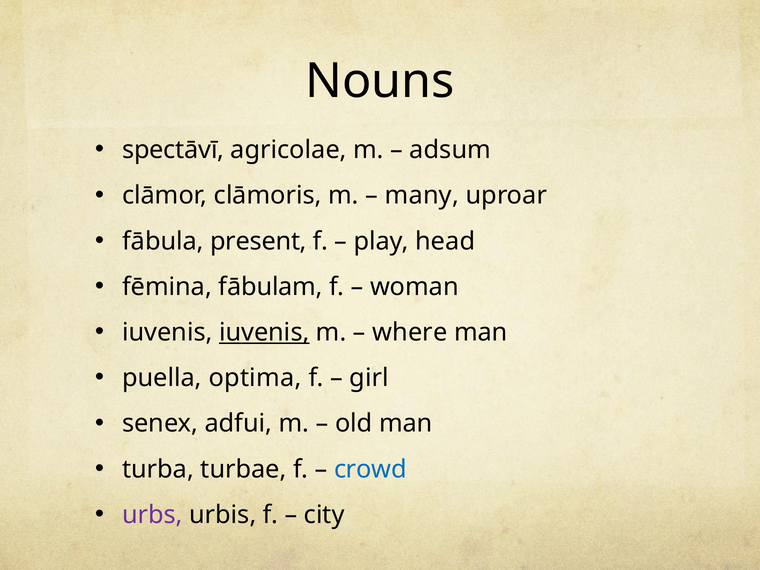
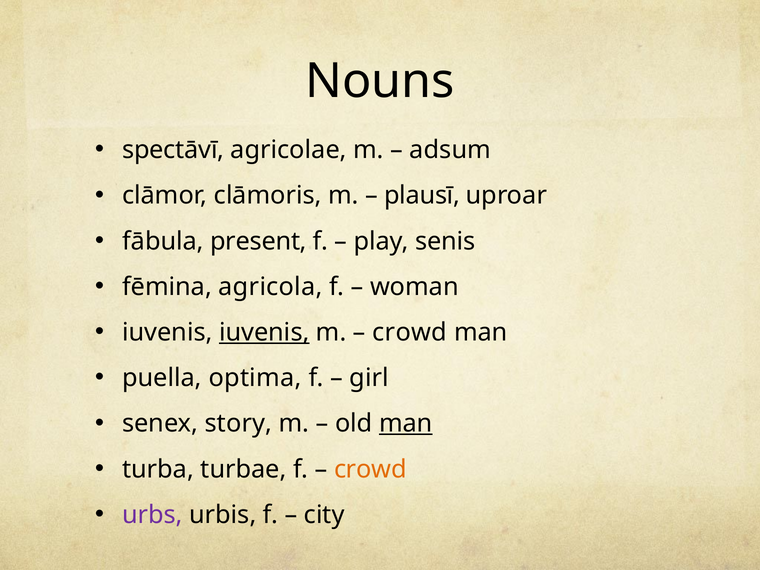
many: many -> plausī
head: head -> senis
fābulam: fābulam -> agricola
where at (410, 332): where -> crowd
adfui: adfui -> story
man at (406, 424) underline: none -> present
crowd at (370, 469) colour: blue -> orange
